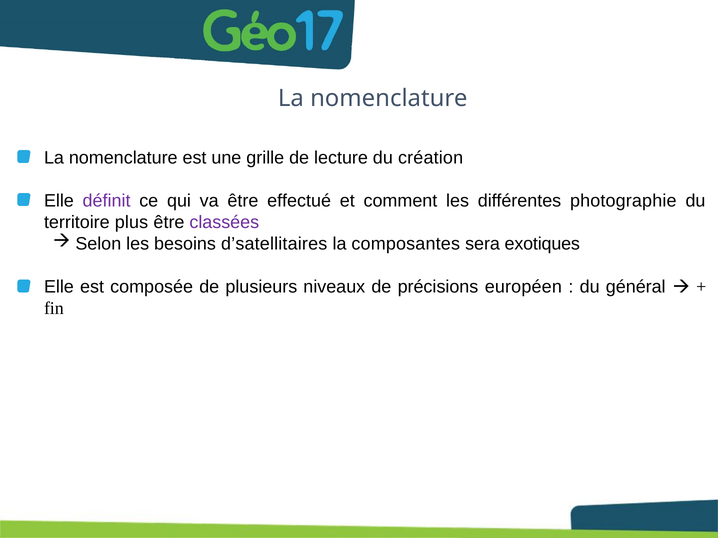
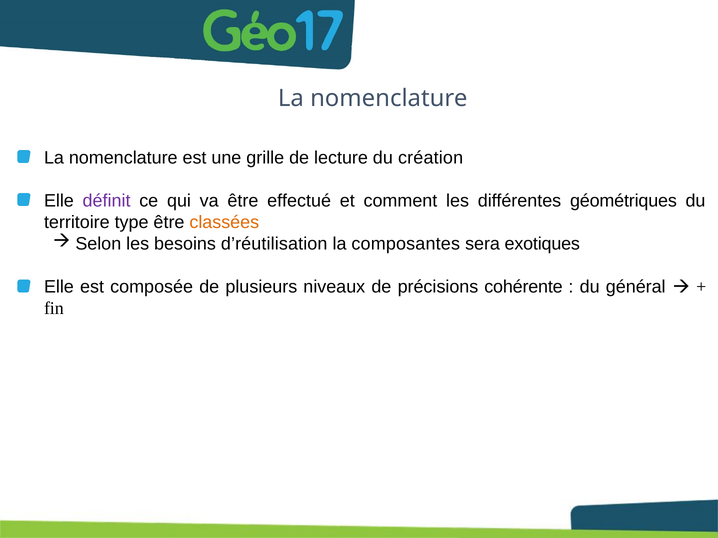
photographie: photographie -> géométriques
plus: plus -> type
classées colour: purple -> orange
d’satellitaires: d’satellitaires -> d’réutilisation
européen: européen -> cohérente
